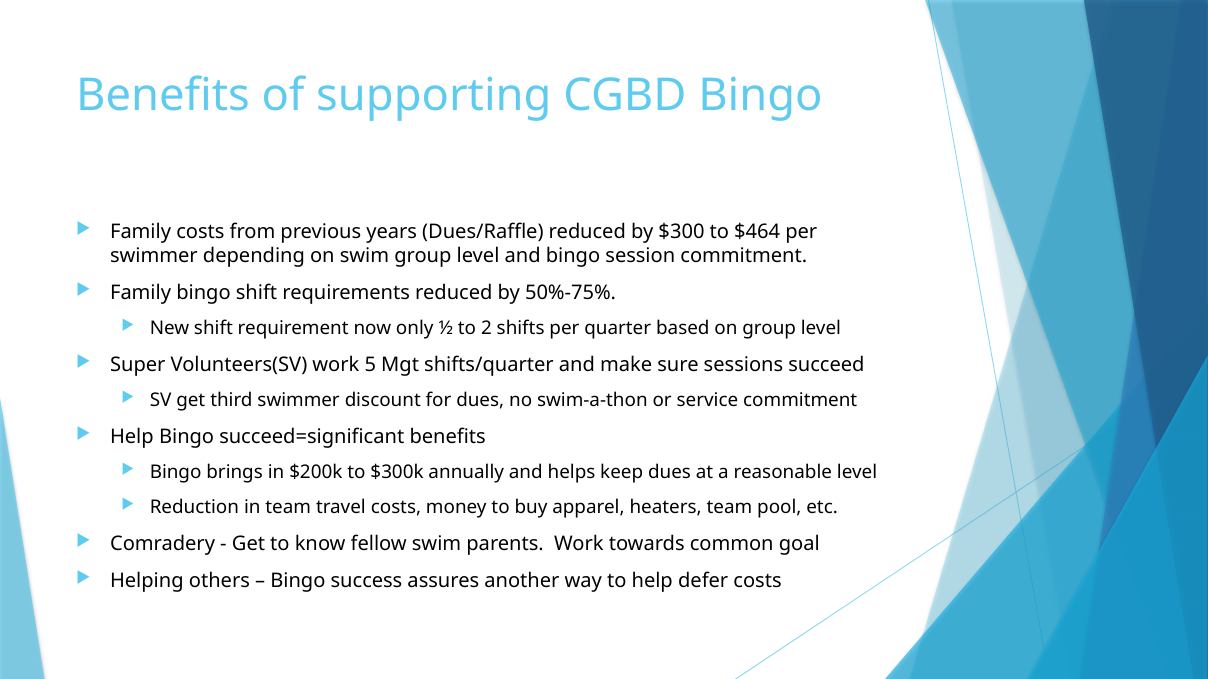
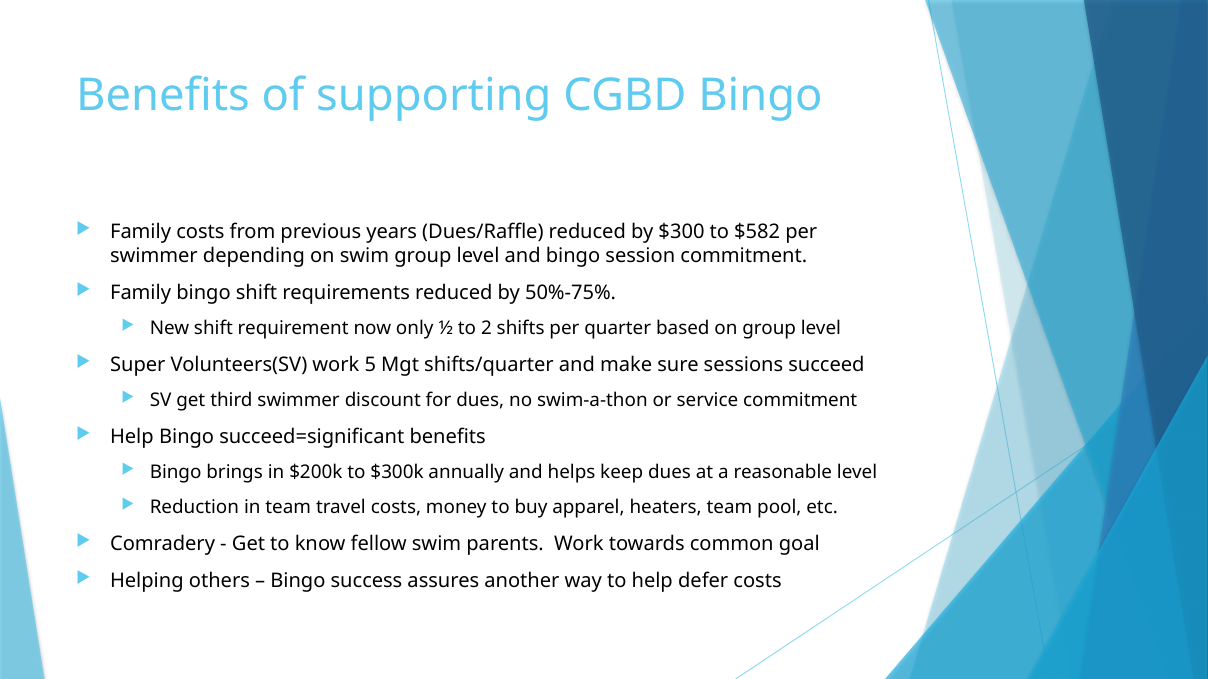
$464: $464 -> $582
